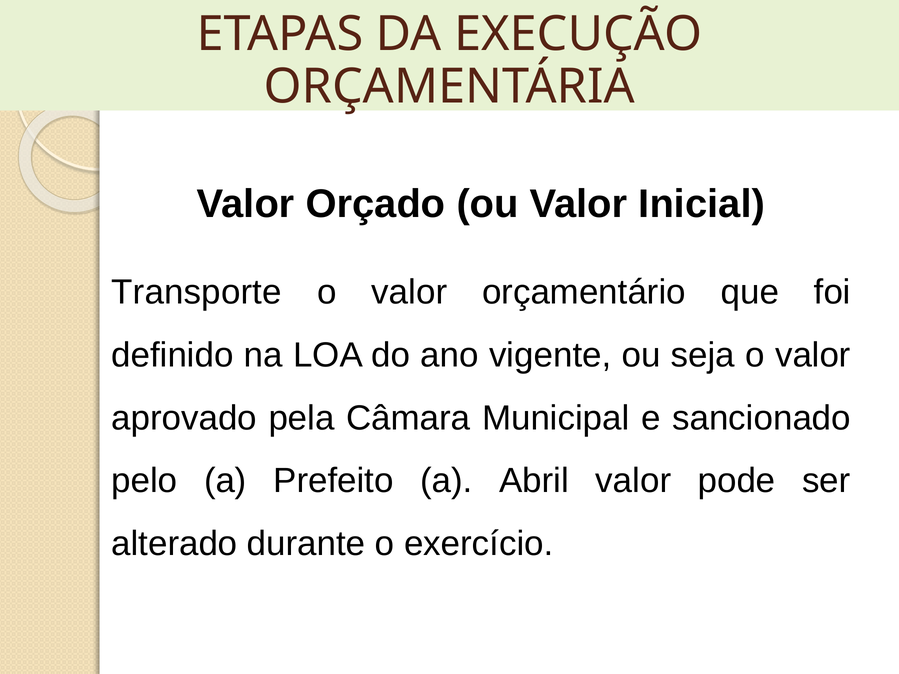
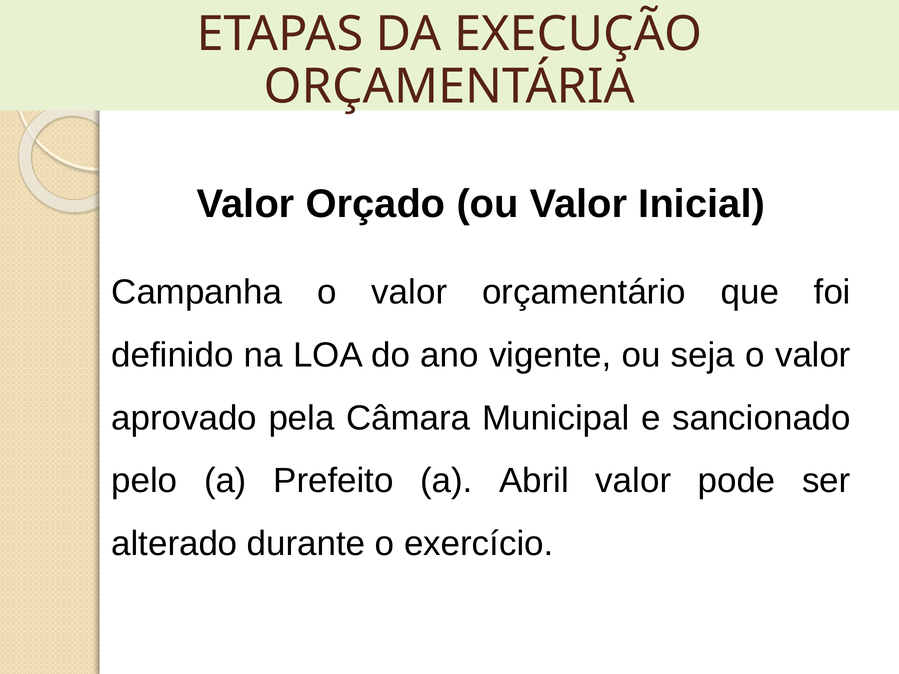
Transporte: Transporte -> Campanha
